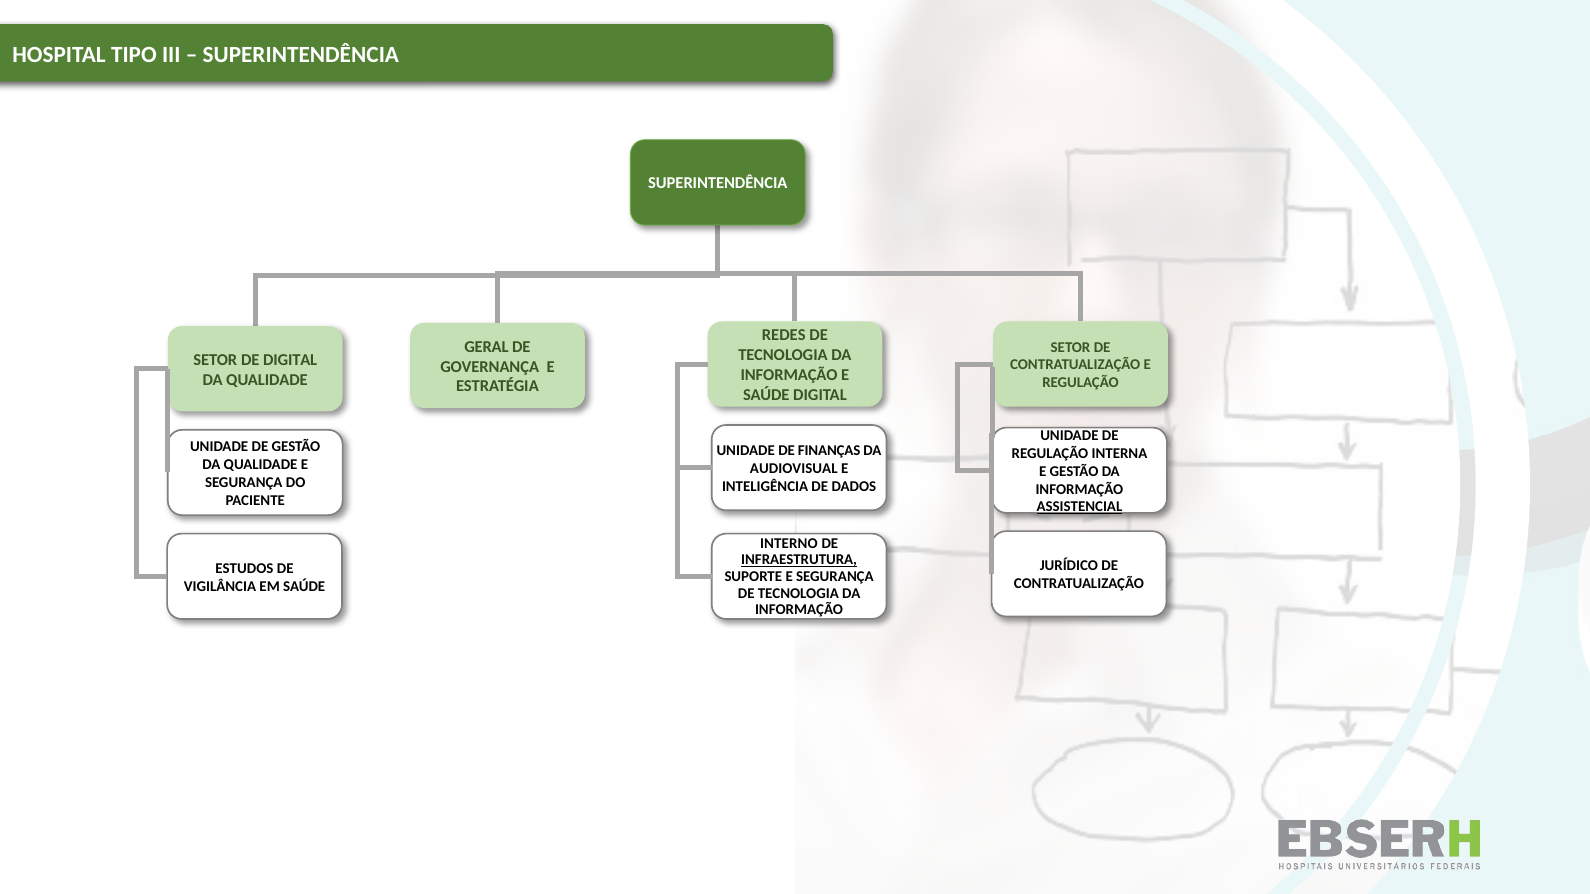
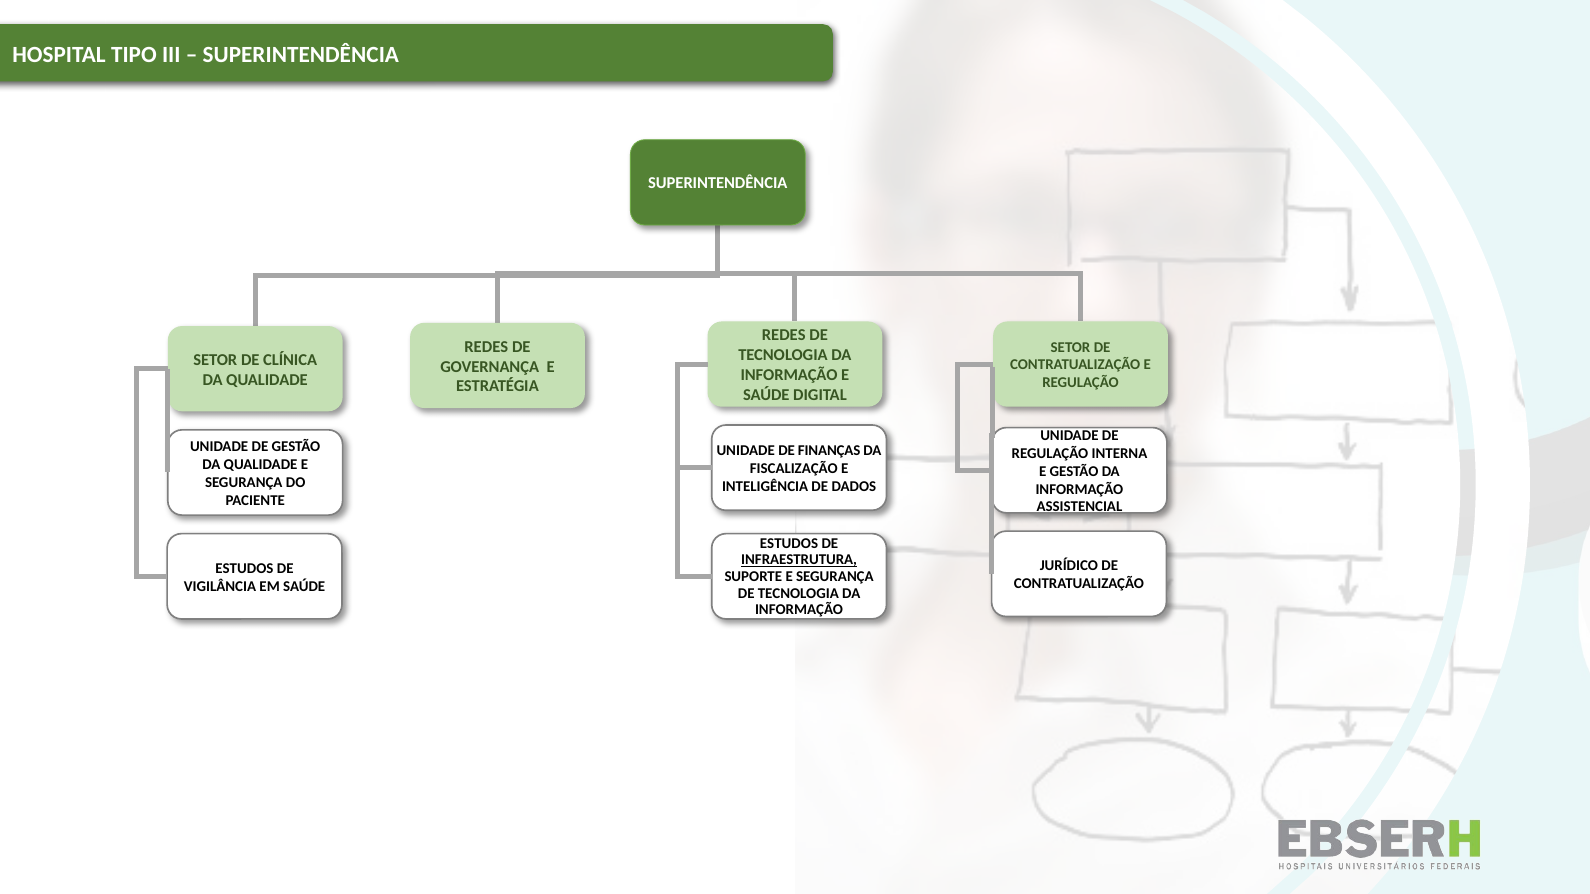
GERAL at (486, 347): GERAL -> REDES
DE DIGITAL: DIGITAL -> CLÍNICA
AUDIOVISUAL: AUDIOVISUAL -> FISCALIZAÇÃO
ASSISTENCIAL underline: present -> none
INTERNO at (789, 544): INTERNO -> ESTUDOS
